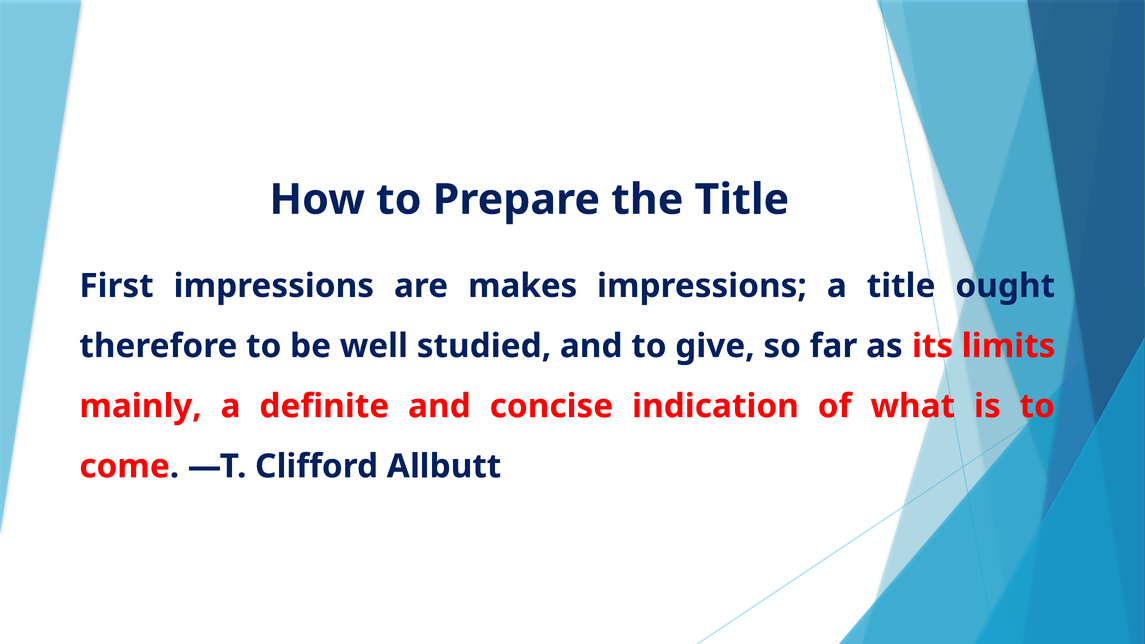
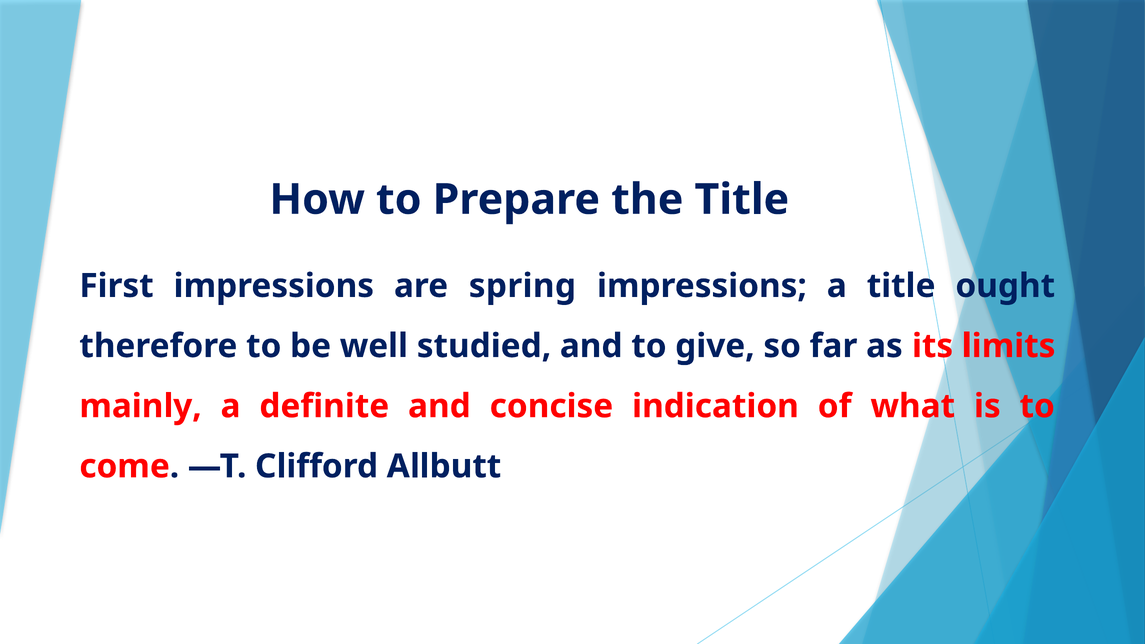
makes: makes -> spring
